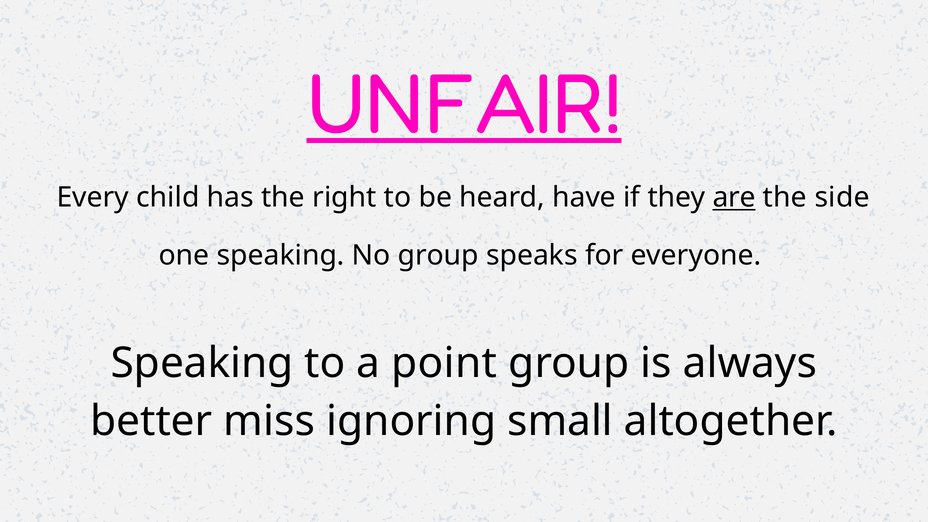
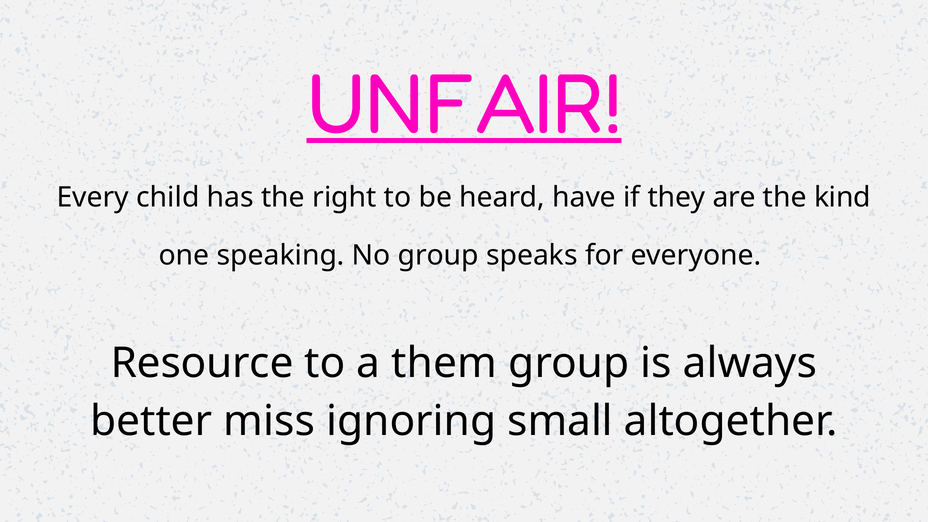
are underline: present -> none
side: side -> kind
Speaking at (202, 363): Speaking -> Resource
point: point -> them
